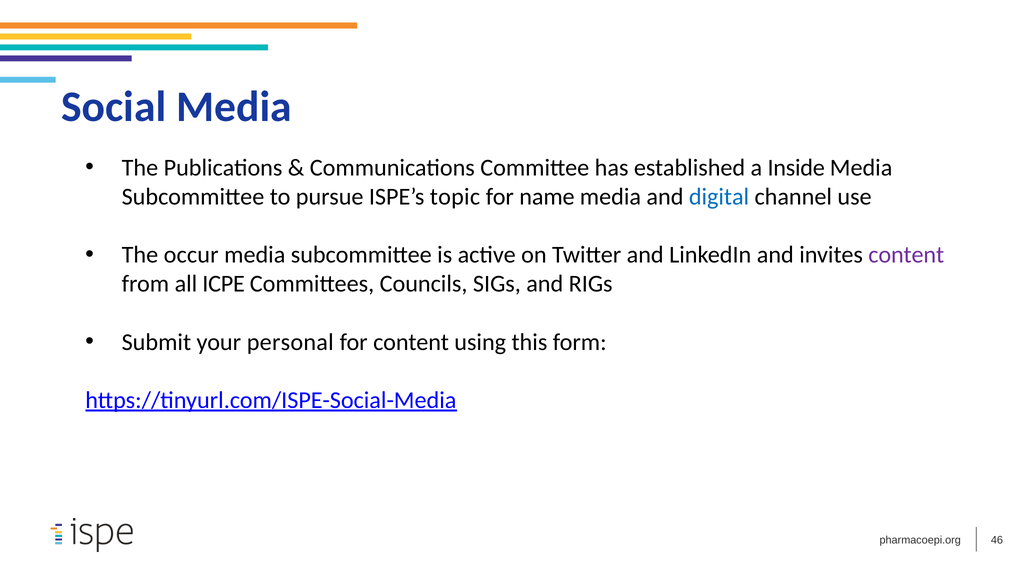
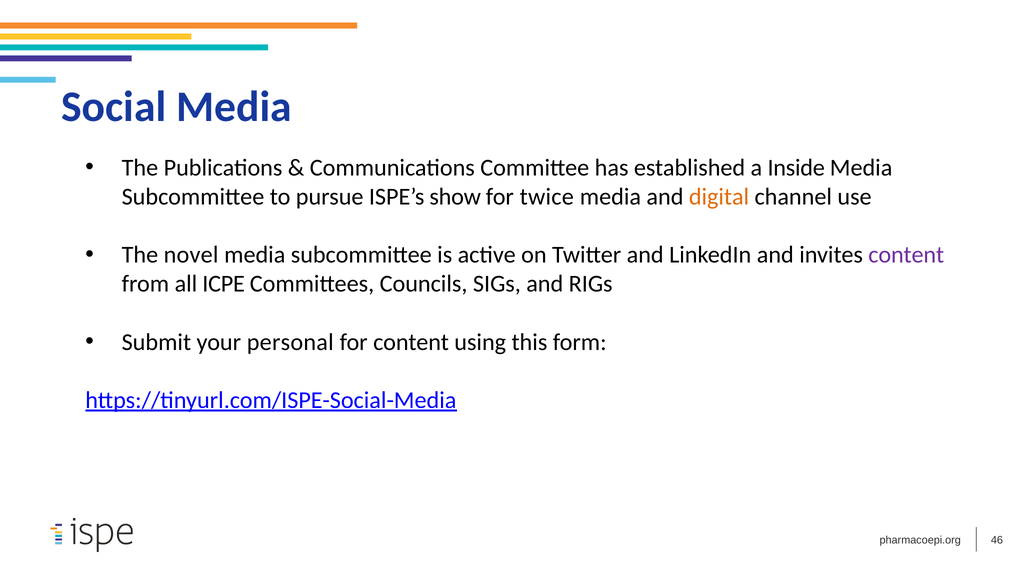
topic: topic -> show
name: name -> twice
digital colour: blue -> orange
occur: occur -> novel
